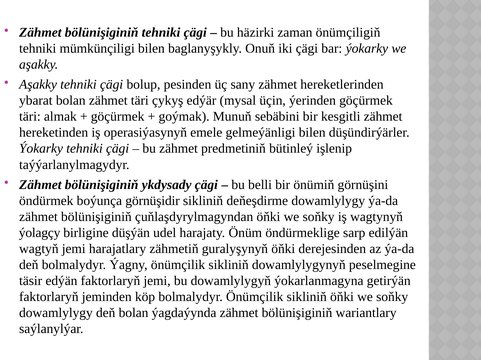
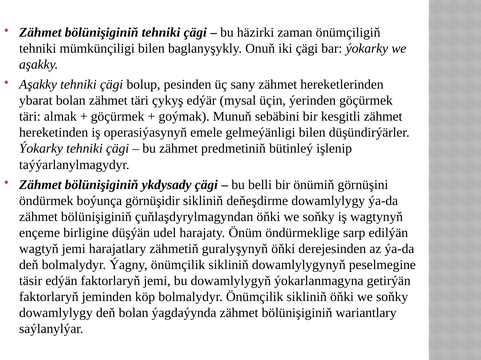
ýolagçy: ýolagçy -> ençeme
